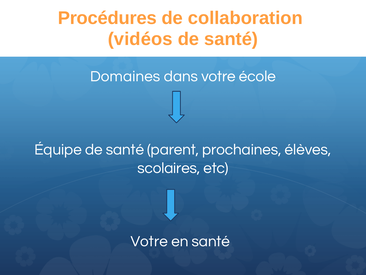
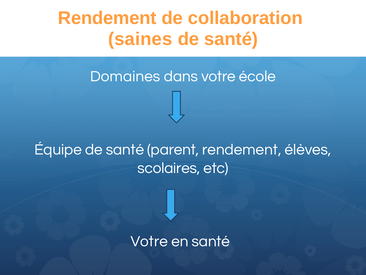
Procédures at (107, 18): Procédures -> Rendement
vidéos: vidéos -> saines
parent prochaines: prochaines -> rendement
